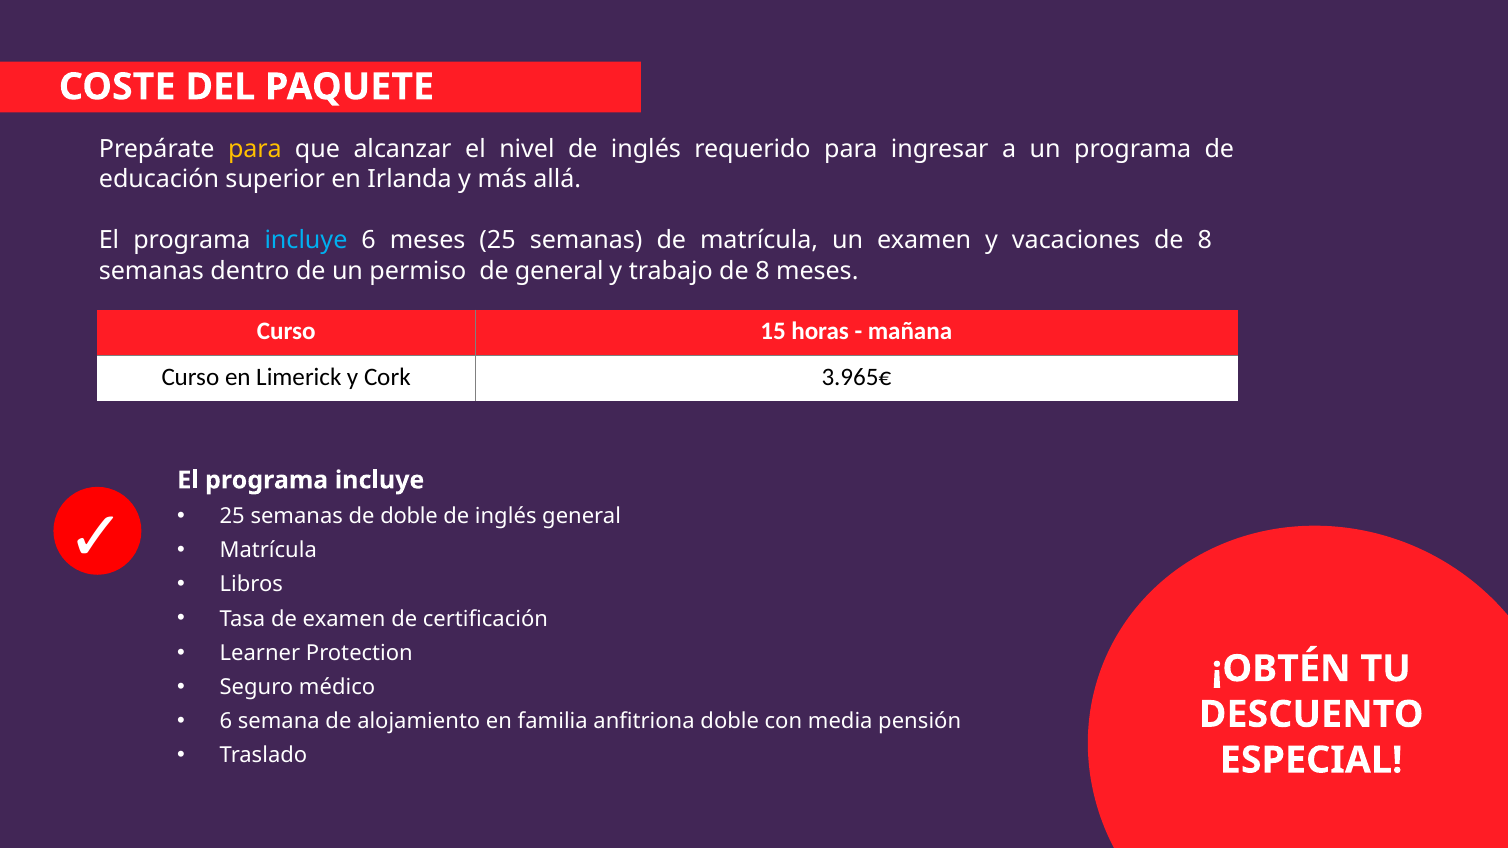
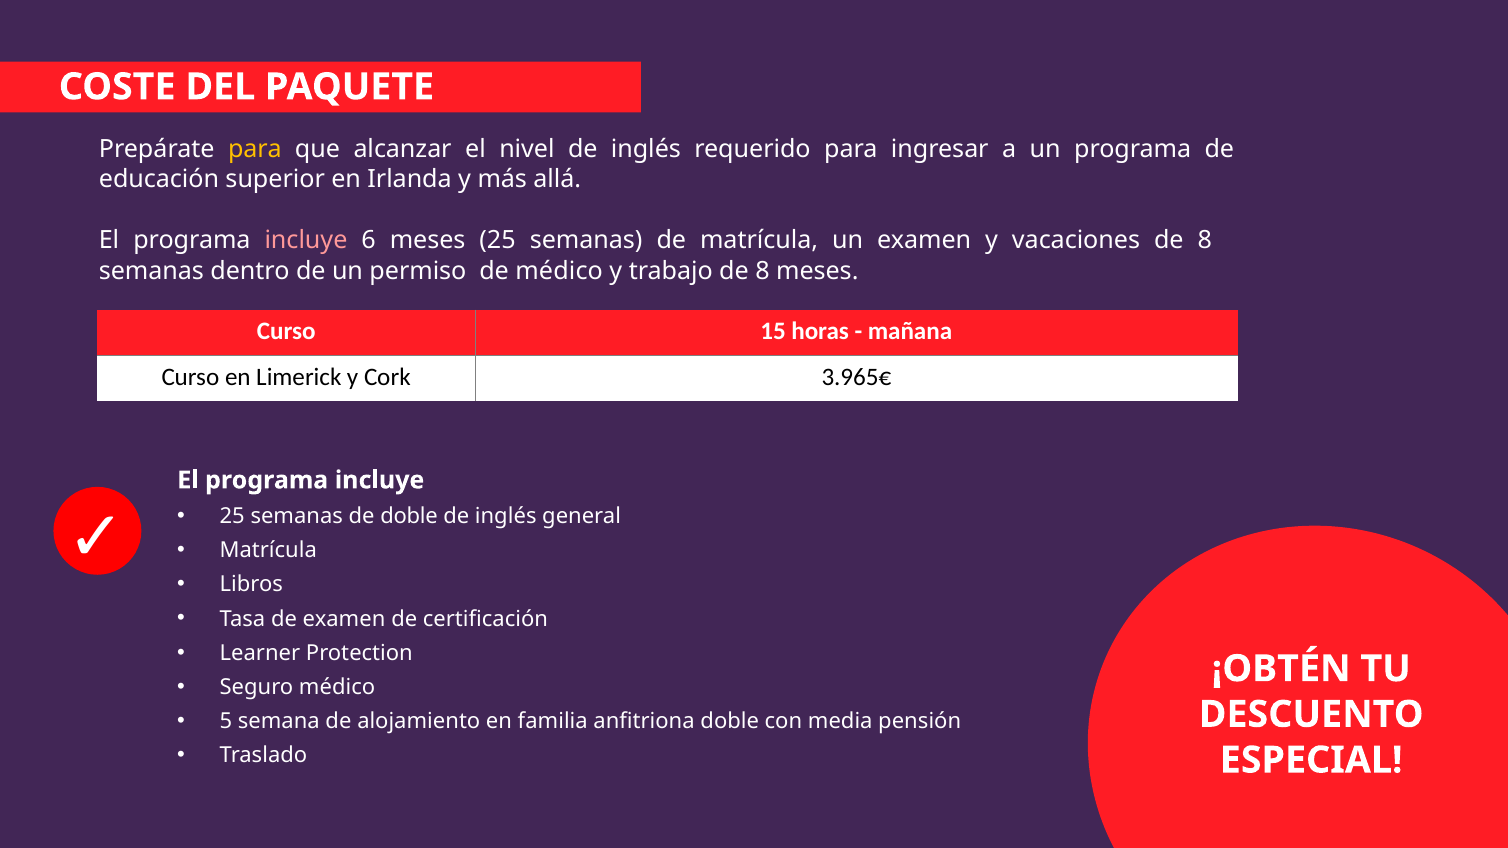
incluye at (306, 241) colour: light blue -> pink
de general: general -> médico
6 at (226, 722): 6 -> 5
